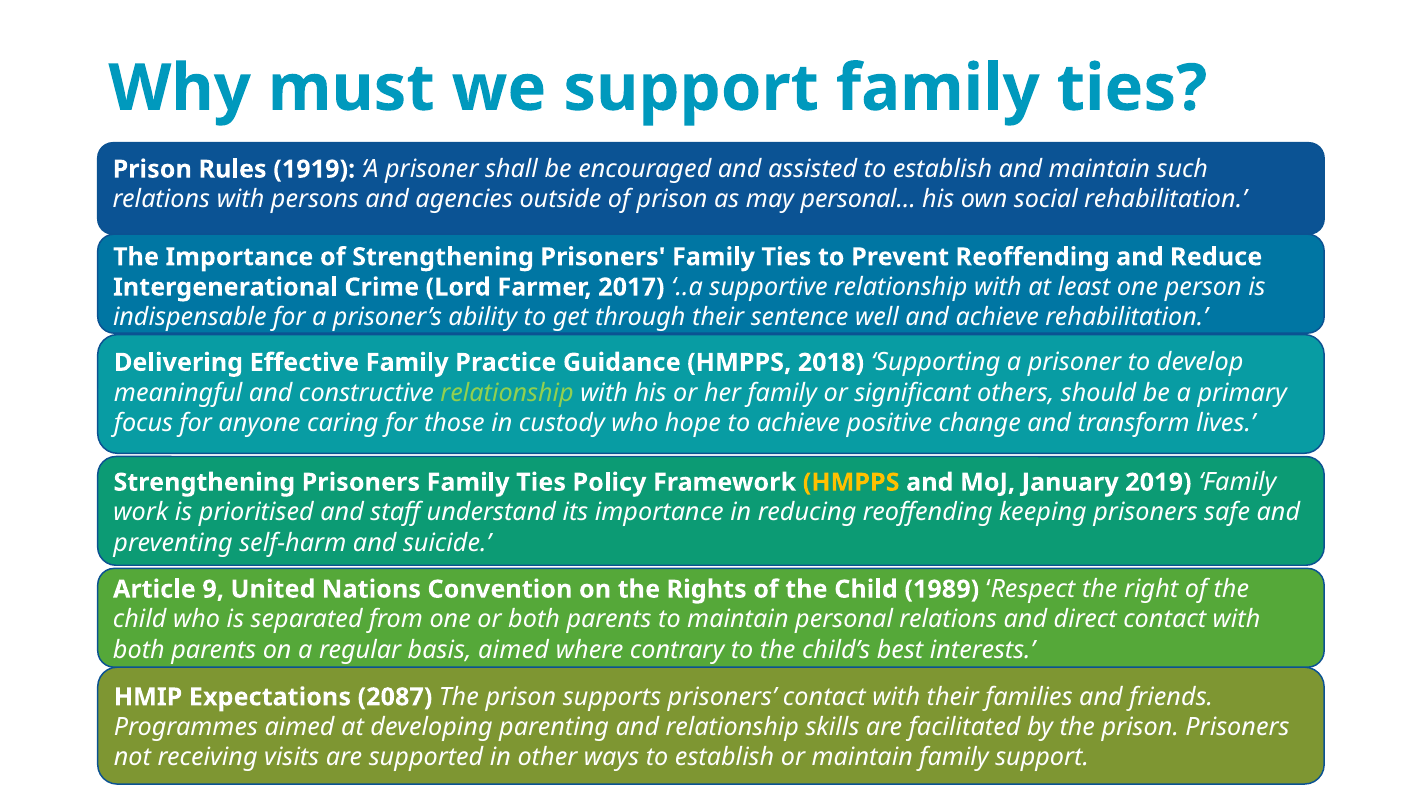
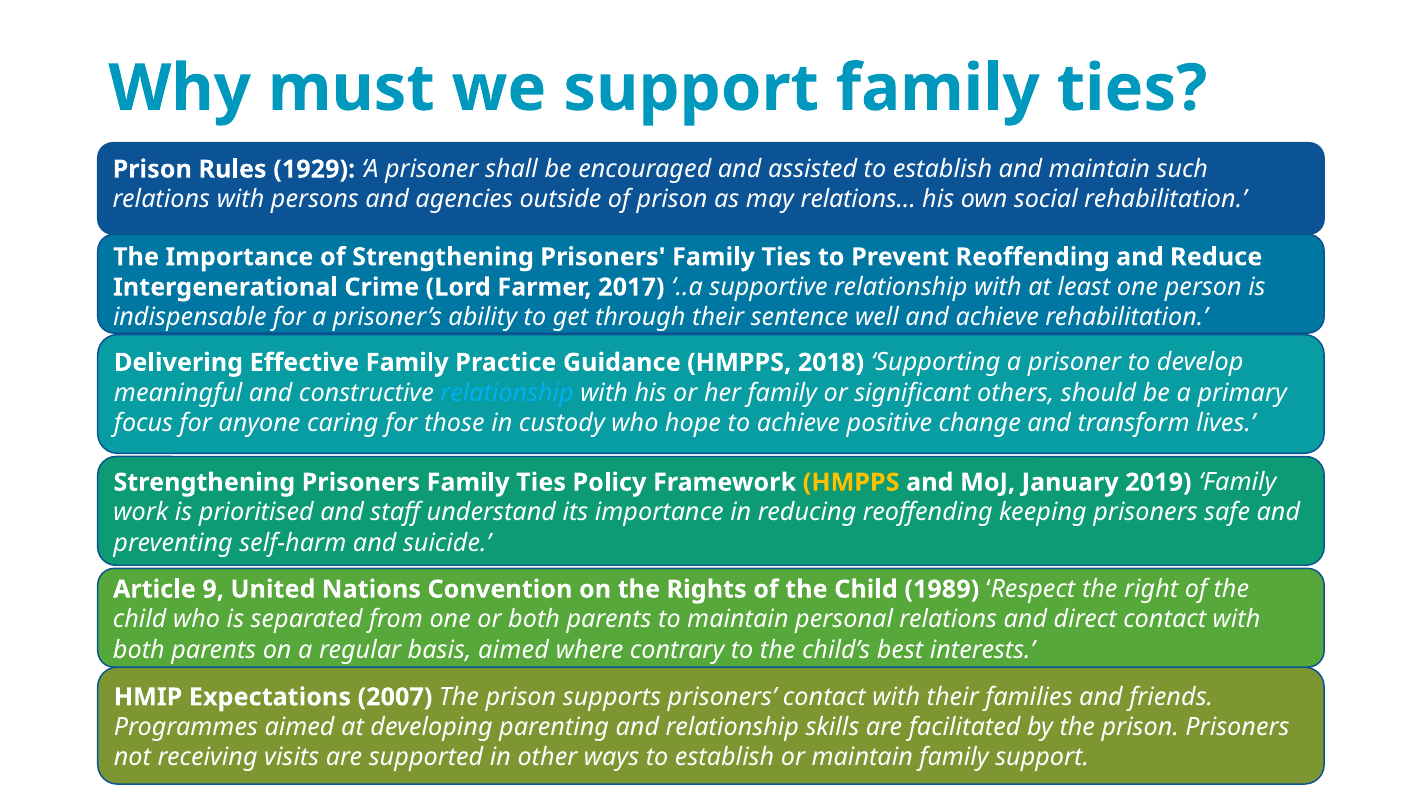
1919: 1919 -> 1929
personal…: personal… -> relations…
relationship at (507, 393) colour: light green -> light blue
2087: 2087 -> 2007
